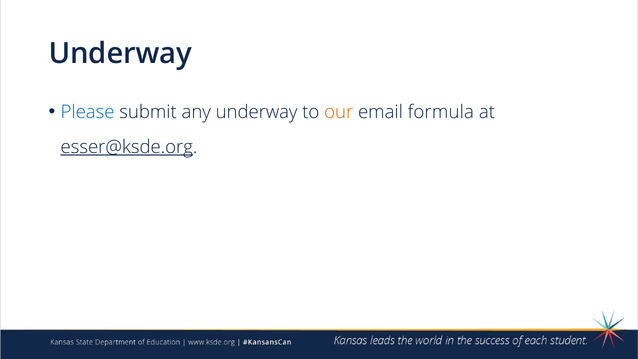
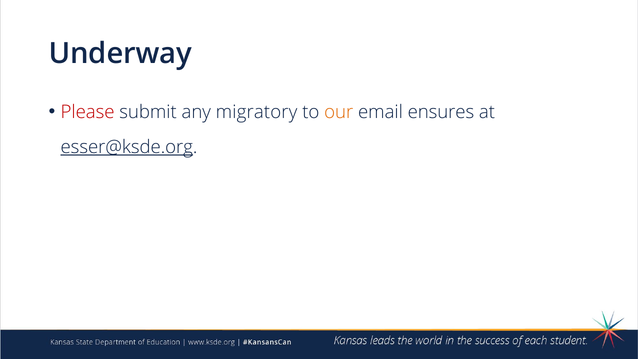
Please colour: blue -> red
any underway: underway -> migratory
formula: formula -> ensures
